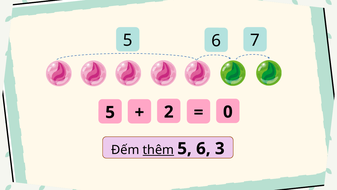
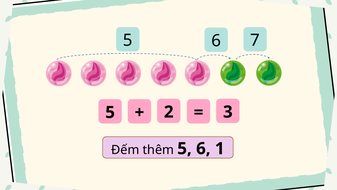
0: 0 -> 3
thêm underline: present -> none
3: 3 -> 1
